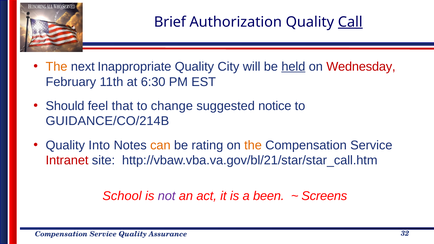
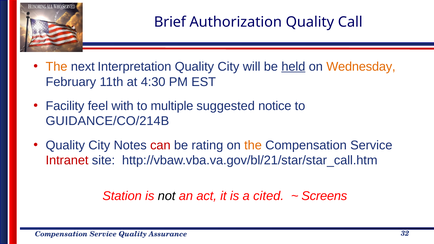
Call underline: present -> none
Inappropriate: Inappropriate -> Interpretation
Wednesday colour: red -> orange
6:30: 6:30 -> 4:30
Should: Should -> Facility
that: that -> with
change: change -> multiple
Into at (99, 145): Into -> City
can colour: orange -> red
School: School -> Station
not colour: purple -> black
been: been -> cited
